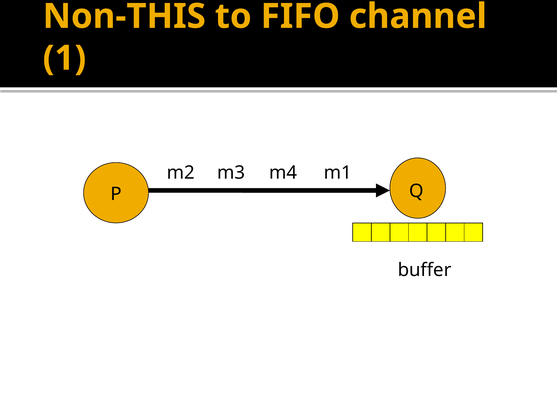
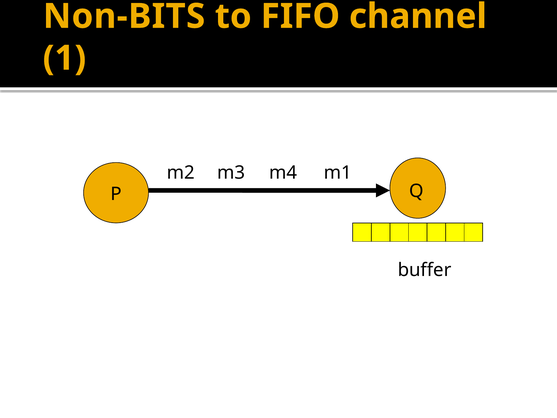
Non-THIS: Non-THIS -> Non-BITS
